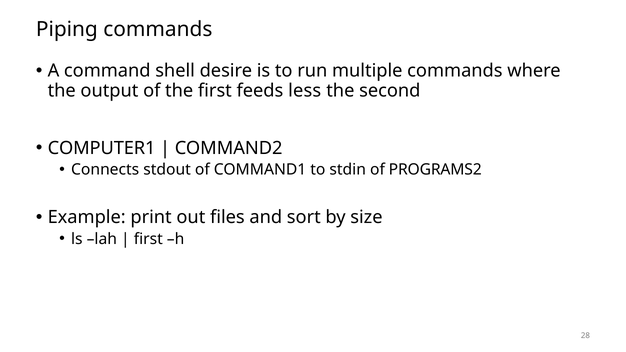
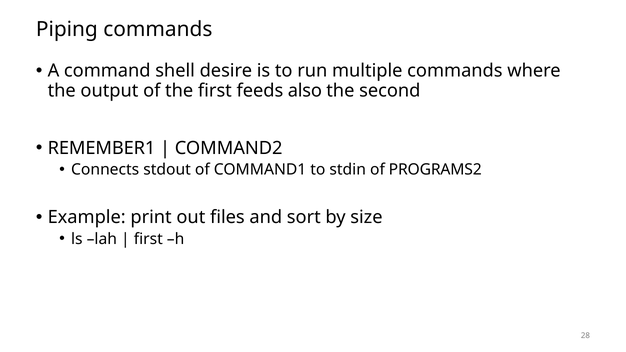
less: less -> also
COMPUTER1: COMPUTER1 -> REMEMBER1
